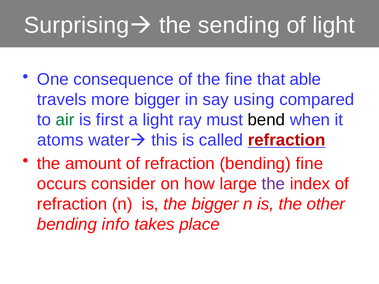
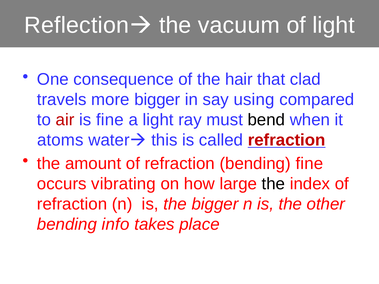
Surprising: Surprising -> Reflection
sending: sending -> vacuum
the fine: fine -> hair
able: able -> clad
air colour: green -> red
is first: first -> fine
consider: consider -> vibrating
the at (273, 184) colour: purple -> black
